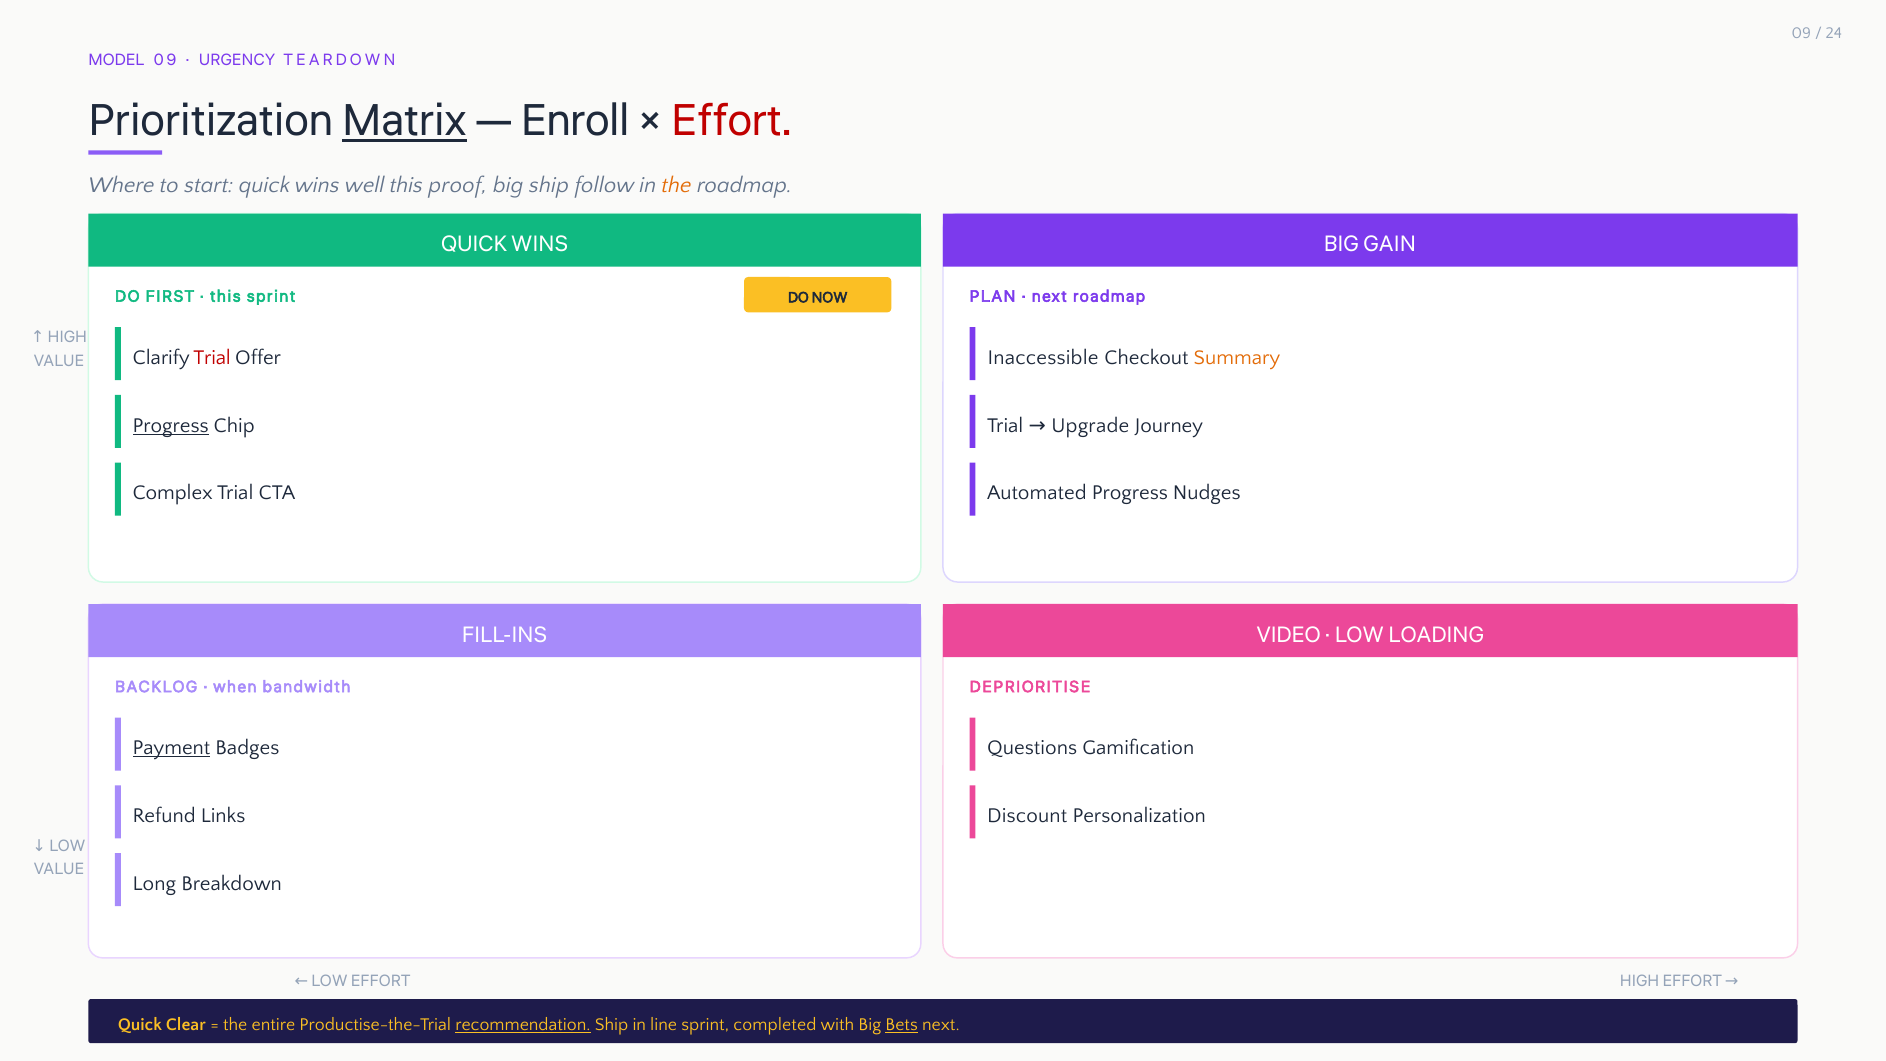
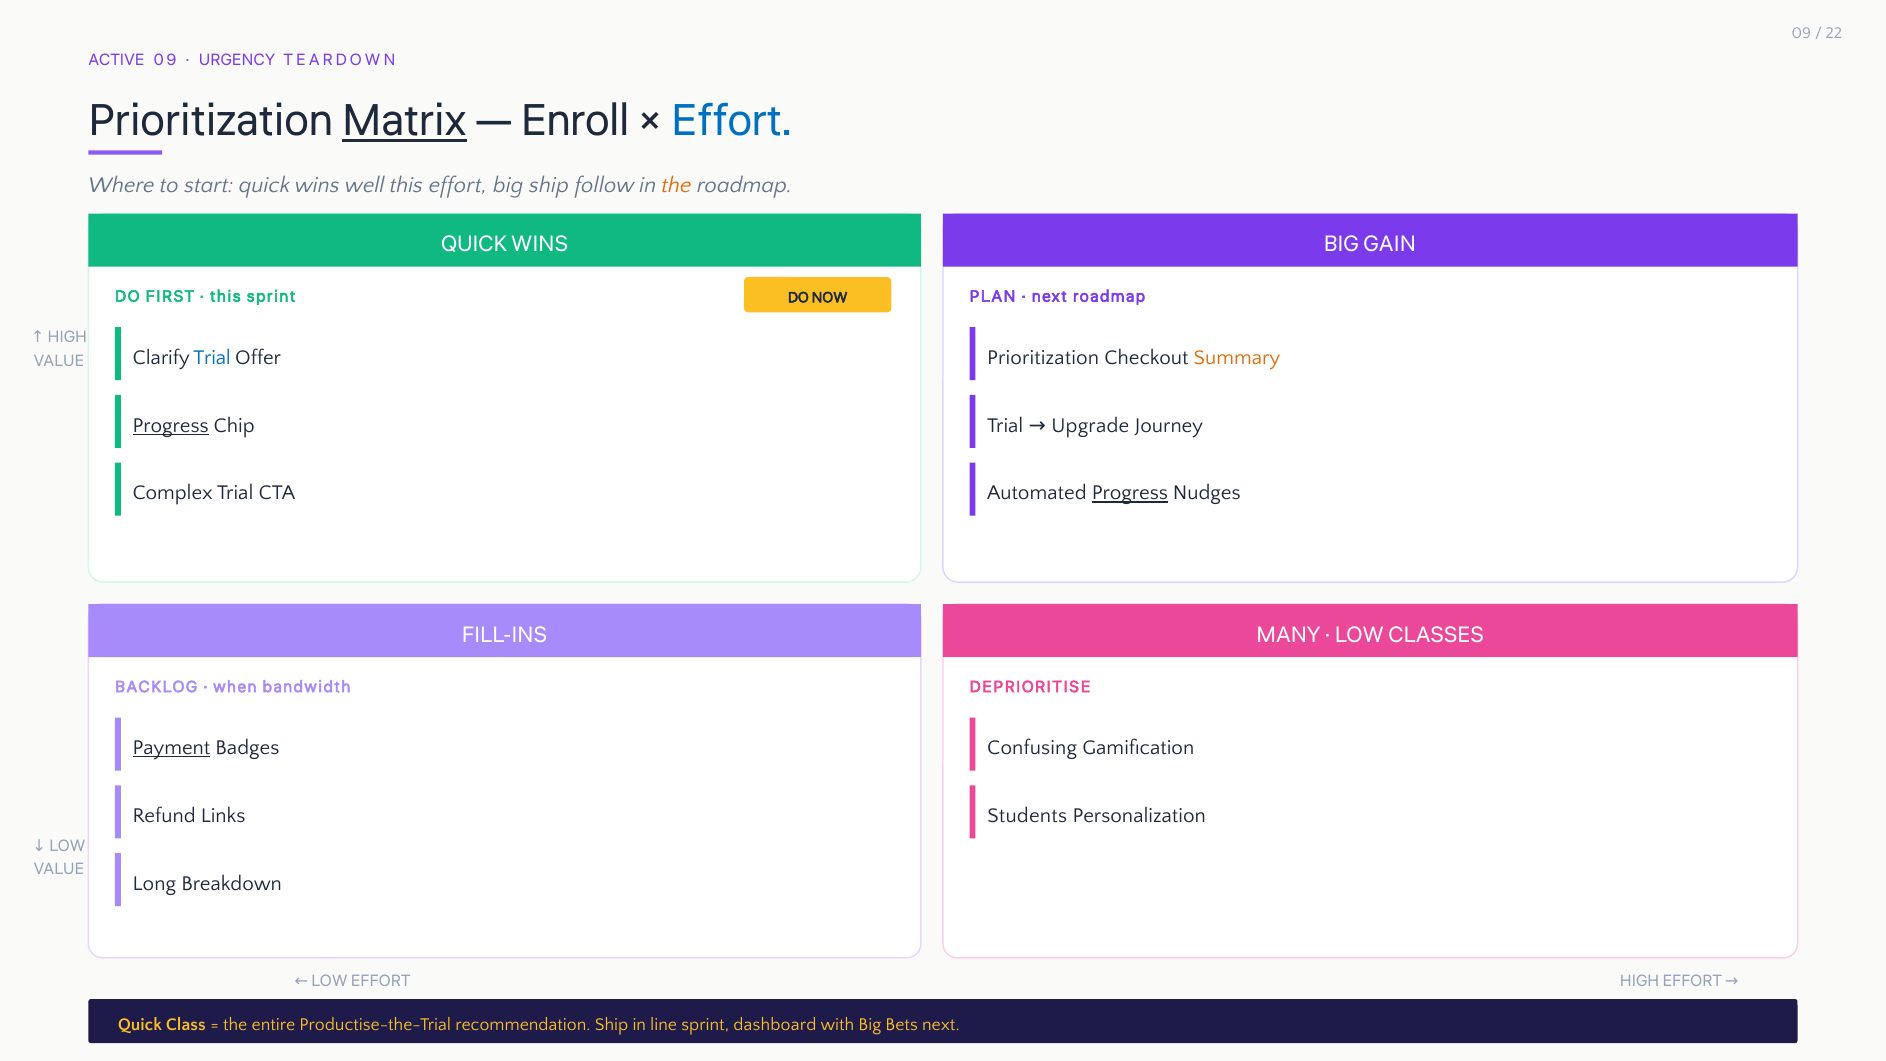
24: 24 -> 22
MODEL: MODEL -> ACTIVE
Effort at (731, 121) colour: red -> blue
this proof: proof -> effort
Trial at (212, 357) colour: red -> blue
Inaccessible at (1043, 357): Inaccessible -> Prioritization
Progress at (1130, 493) underline: none -> present
VIDEO: VIDEO -> MANY
LOADING: LOADING -> CLASSES
Questions: Questions -> Confusing
Discount: Discount -> Students
Clear: Clear -> Class
recommendation underline: present -> none
completed: completed -> dashboard
Bets underline: present -> none
